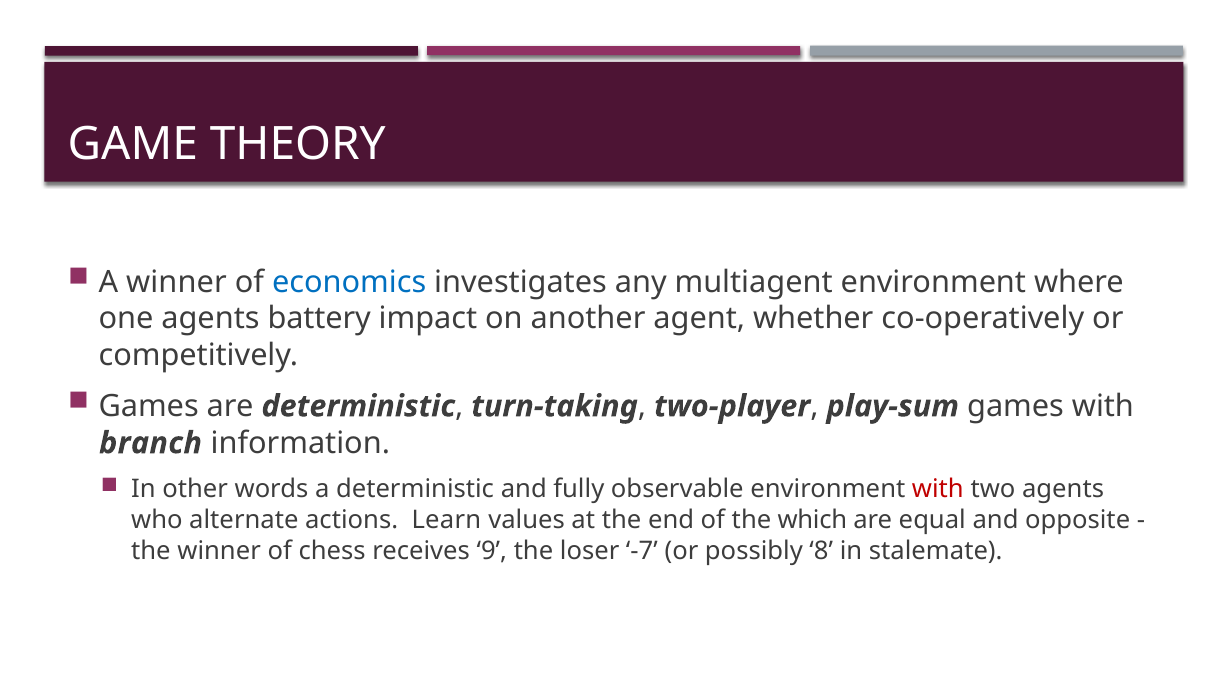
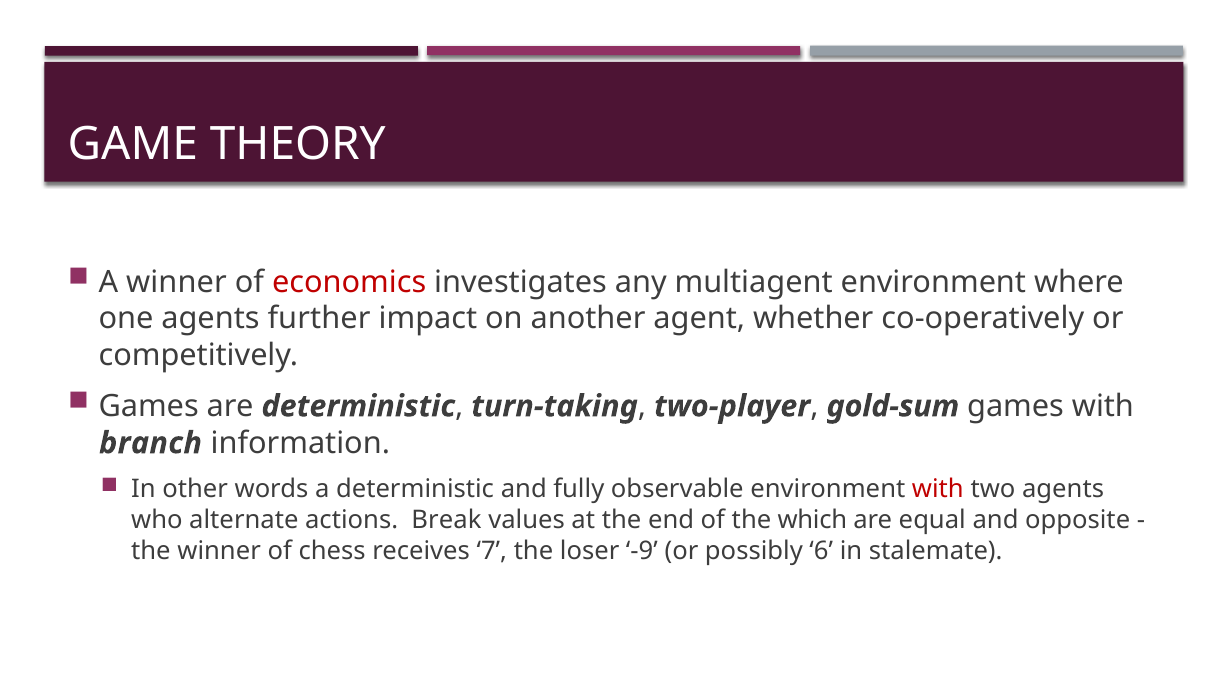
economics colour: blue -> red
battery: battery -> further
play-sum: play-sum -> gold-sum
Learn: Learn -> Break
9: 9 -> 7
-7: -7 -> -9
8: 8 -> 6
